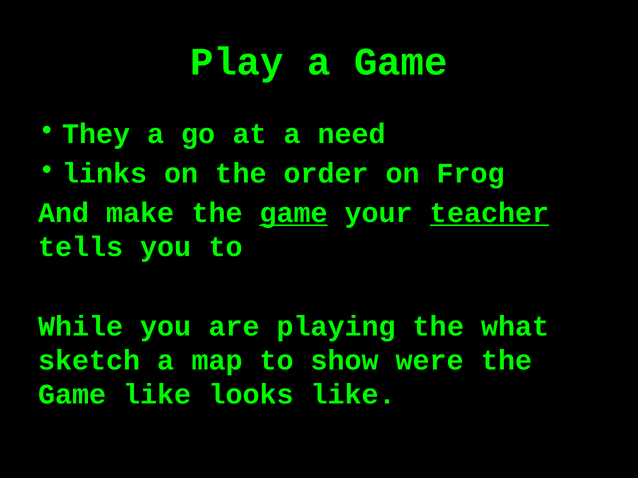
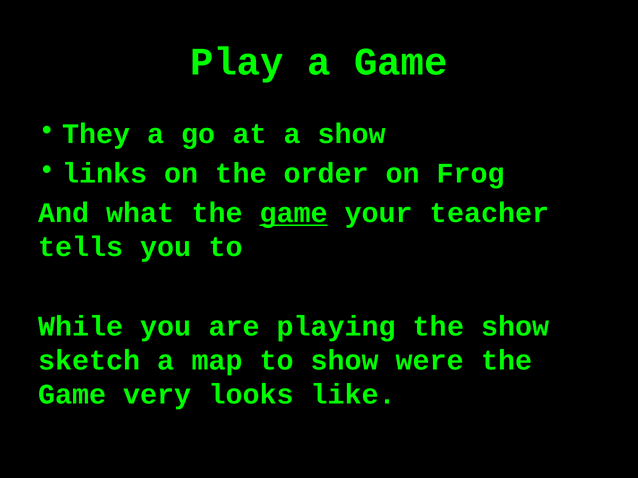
a need: need -> show
make: make -> what
teacher underline: present -> none
the what: what -> show
Game like: like -> very
